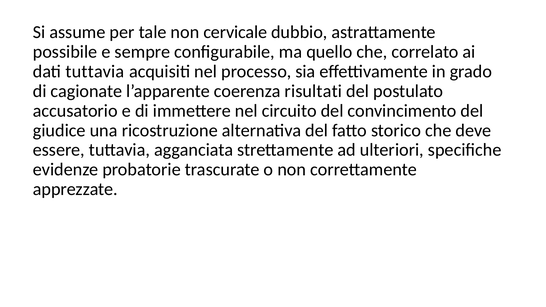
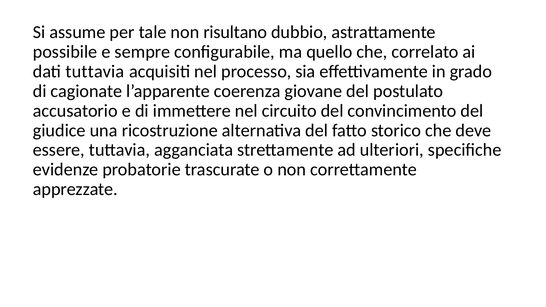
cervicale: cervicale -> risultano
risultati: risultati -> giovane
